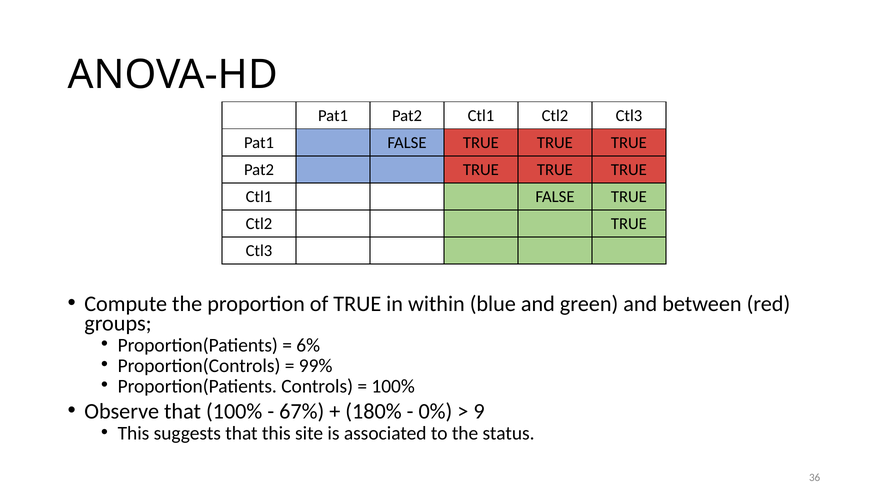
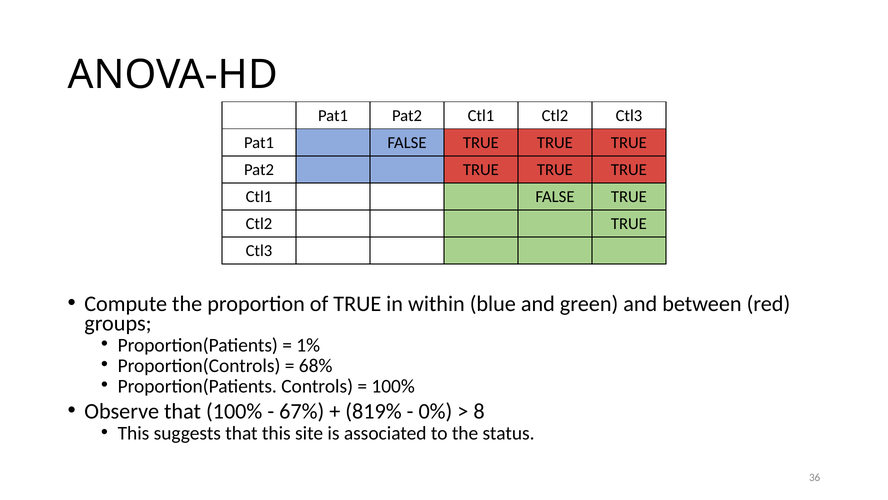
6%: 6% -> 1%
99%: 99% -> 68%
180%: 180% -> 819%
9: 9 -> 8
